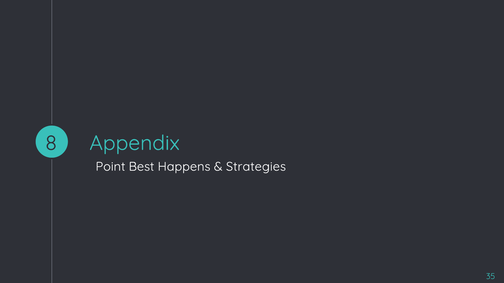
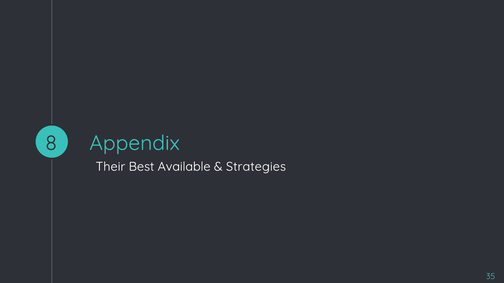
Point: Point -> Their
Happens: Happens -> Available
